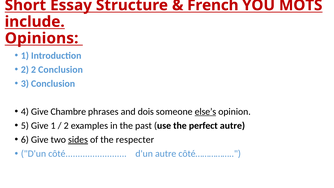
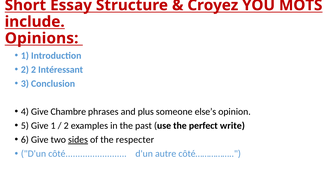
French: French -> Croyez
2 Conclusion: Conclusion -> Intéressant
dois: dois -> plus
else’s underline: present -> none
perfect autre: autre -> write
